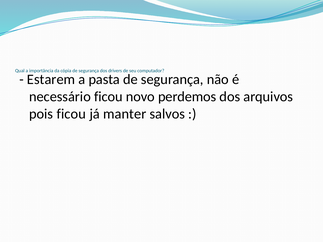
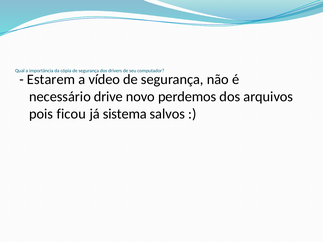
pasta: pasta -> vídeo
necessário ficou: ficou -> drive
manter: manter -> sistema
